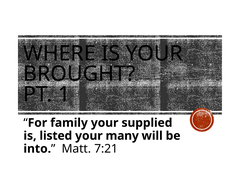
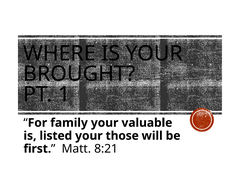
supplied: supplied -> valuable
many: many -> those
into: into -> first
7:21: 7:21 -> 8:21
